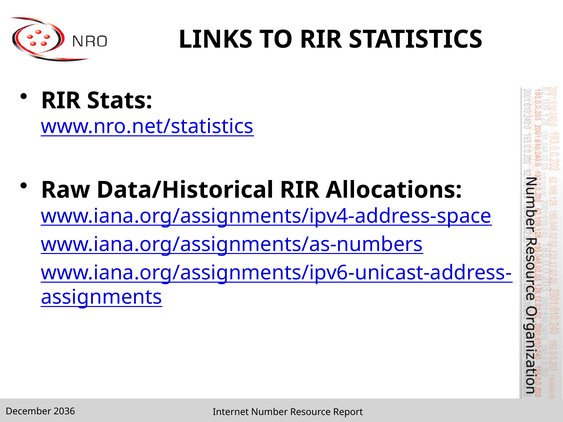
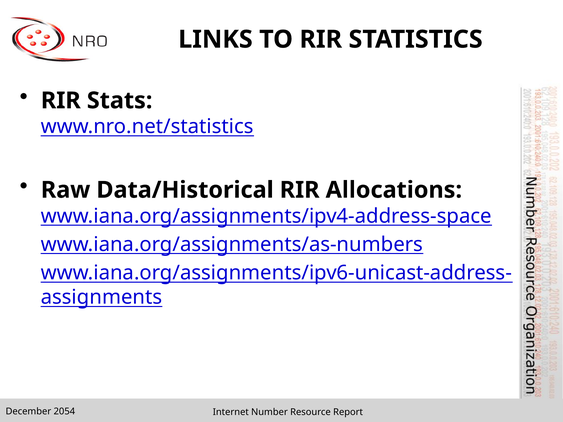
2036: 2036 -> 2054
